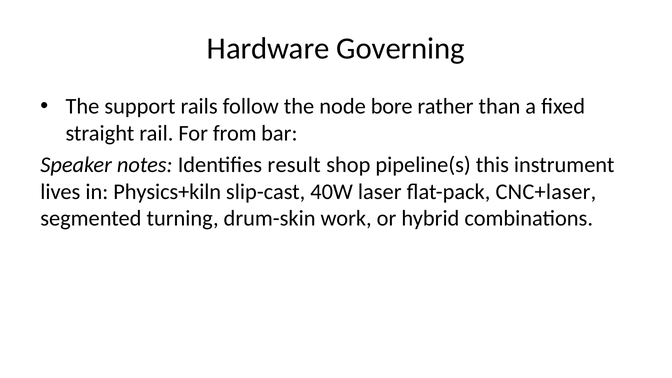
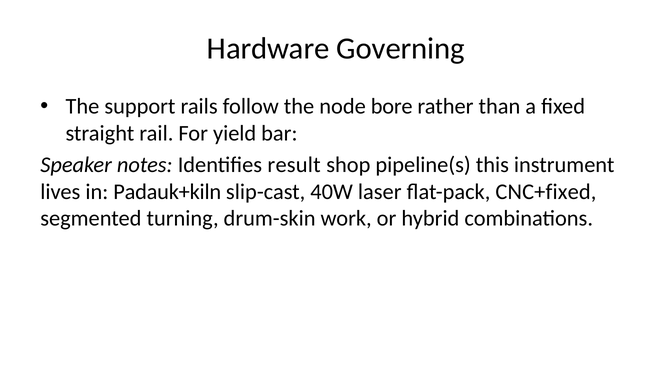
from: from -> yield
Physics+kiln: Physics+kiln -> Padauk+kiln
CNC+laser: CNC+laser -> CNC+fixed
